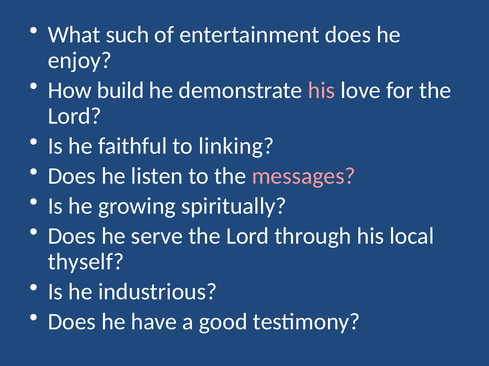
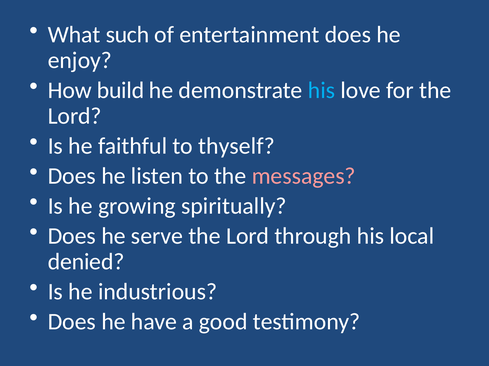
his at (322, 90) colour: pink -> light blue
linking: linking -> thyself
thyself: thyself -> denied
